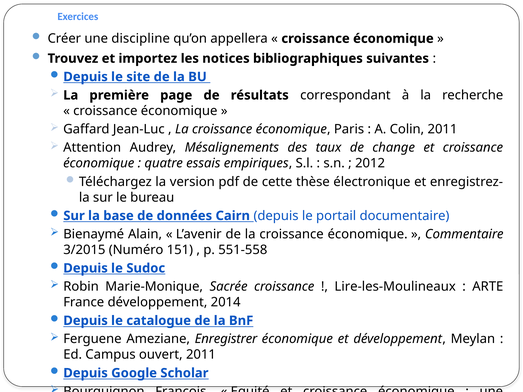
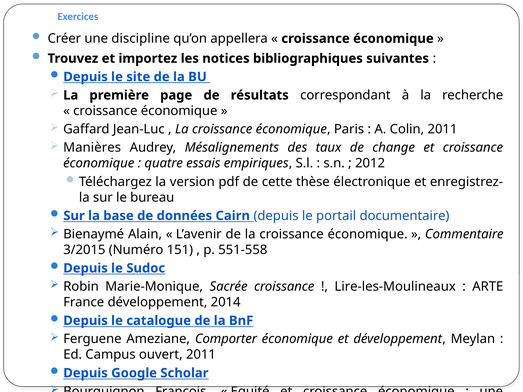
Attention: Attention -> Manières
Enregistrer: Enregistrer -> Comporter
